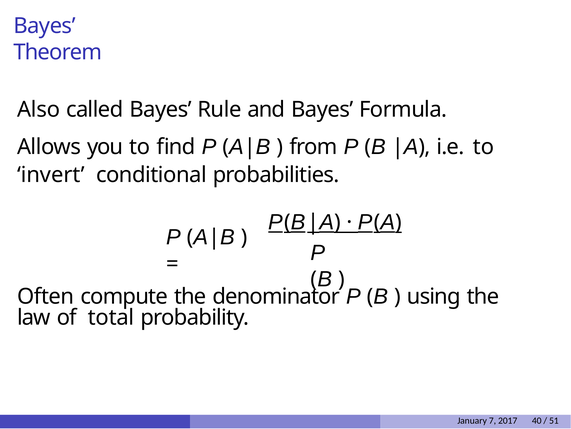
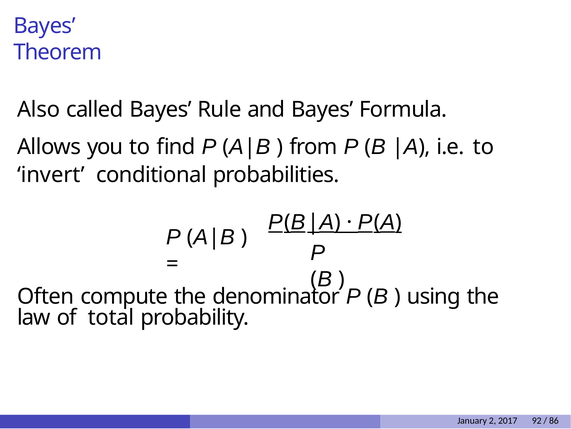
7: 7 -> 2
40: 40 -> 92
51: 51 -> 86
